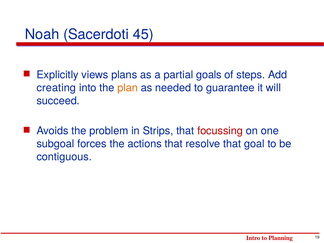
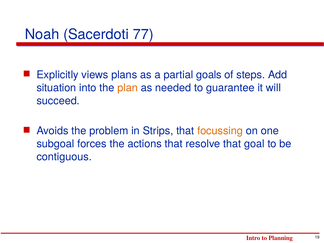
45: 45 -> 77
creating: creating -> situation
focussing colour: red -> orange
